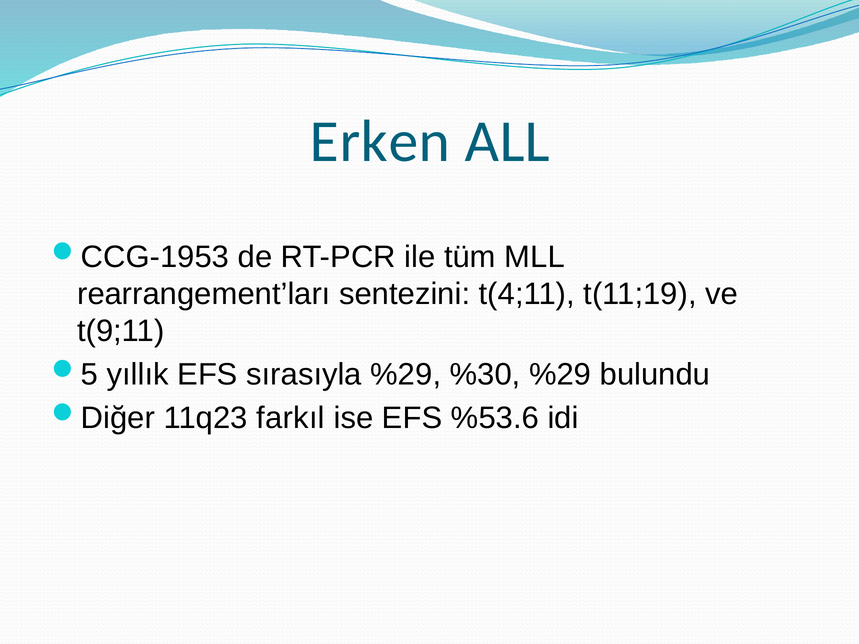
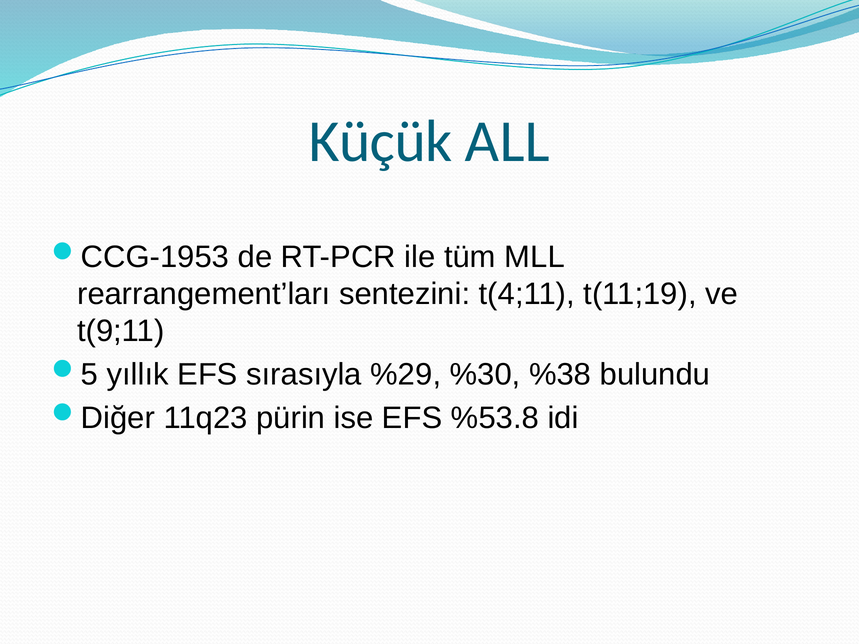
Erken: Erken -> Küçük
%30 %29: %29 -> %38
farkıl: farkıl -> pürin
%53.6: %53.6 -> %53.8
